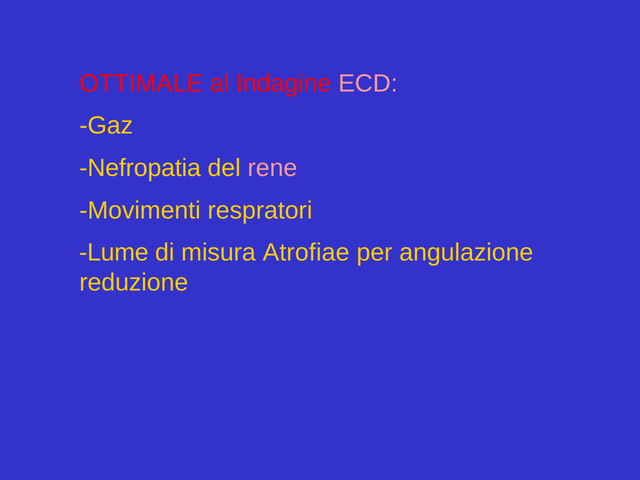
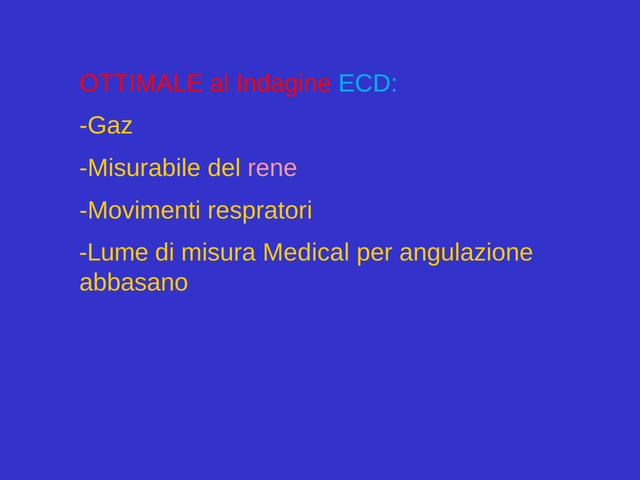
ECD colour: pink -> light blue
Nefropatia: Nefropatia -> Misurabile
Atrofiae: Atrofiae -> Medical
reduzione: reduzione -> abbasano
